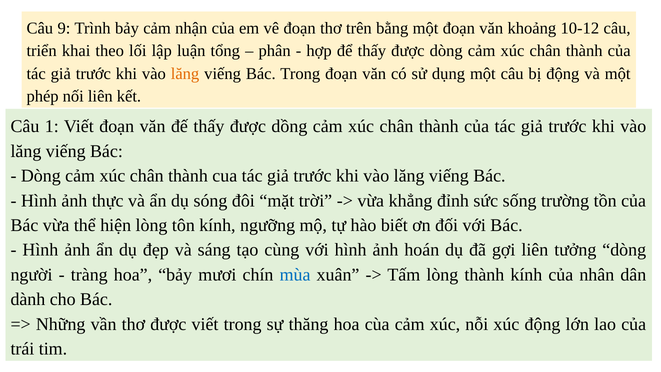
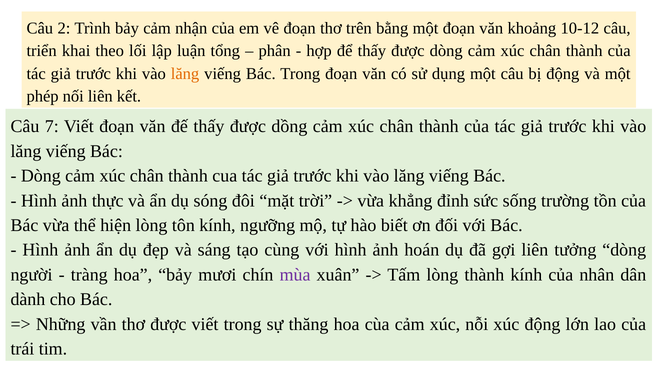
9: 9 -> 2
1: 1 -> 7
mùa colour: blue -> purple
